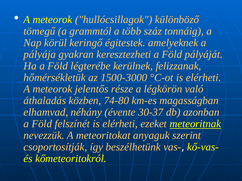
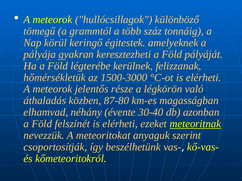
74-80: 74-80 -> 87-80
30-37: 30-37 -> 30-40
